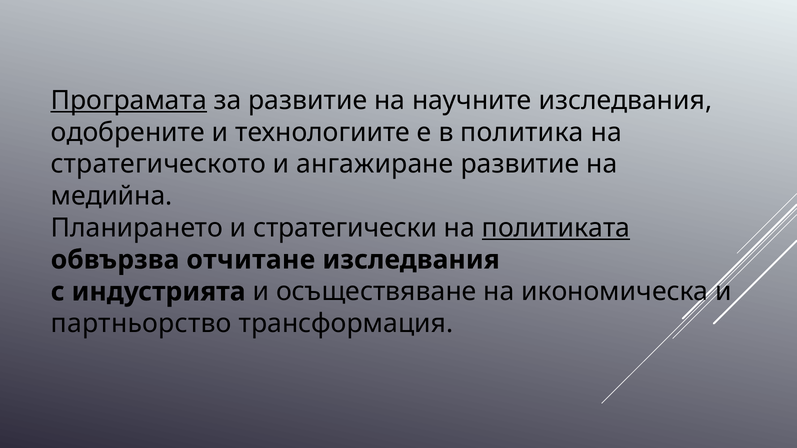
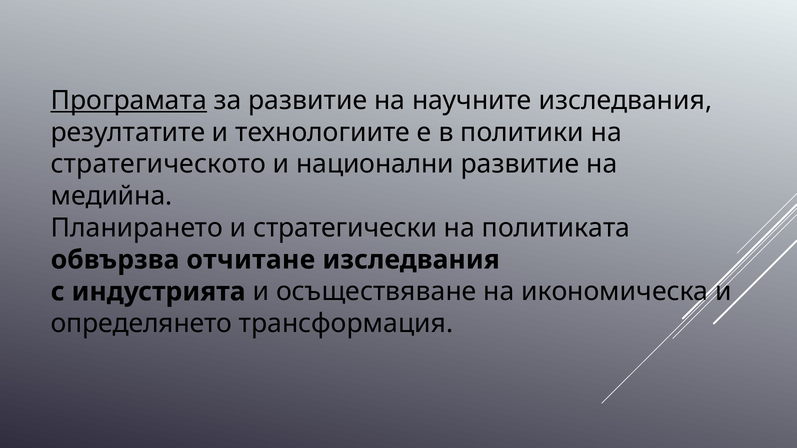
одобрените: одобрените -> резултатите
политика: политика -> политики
ангажиране: ангажиране -> национални
политиката underline: present -> none
партньорство: партньорство -> определянето
